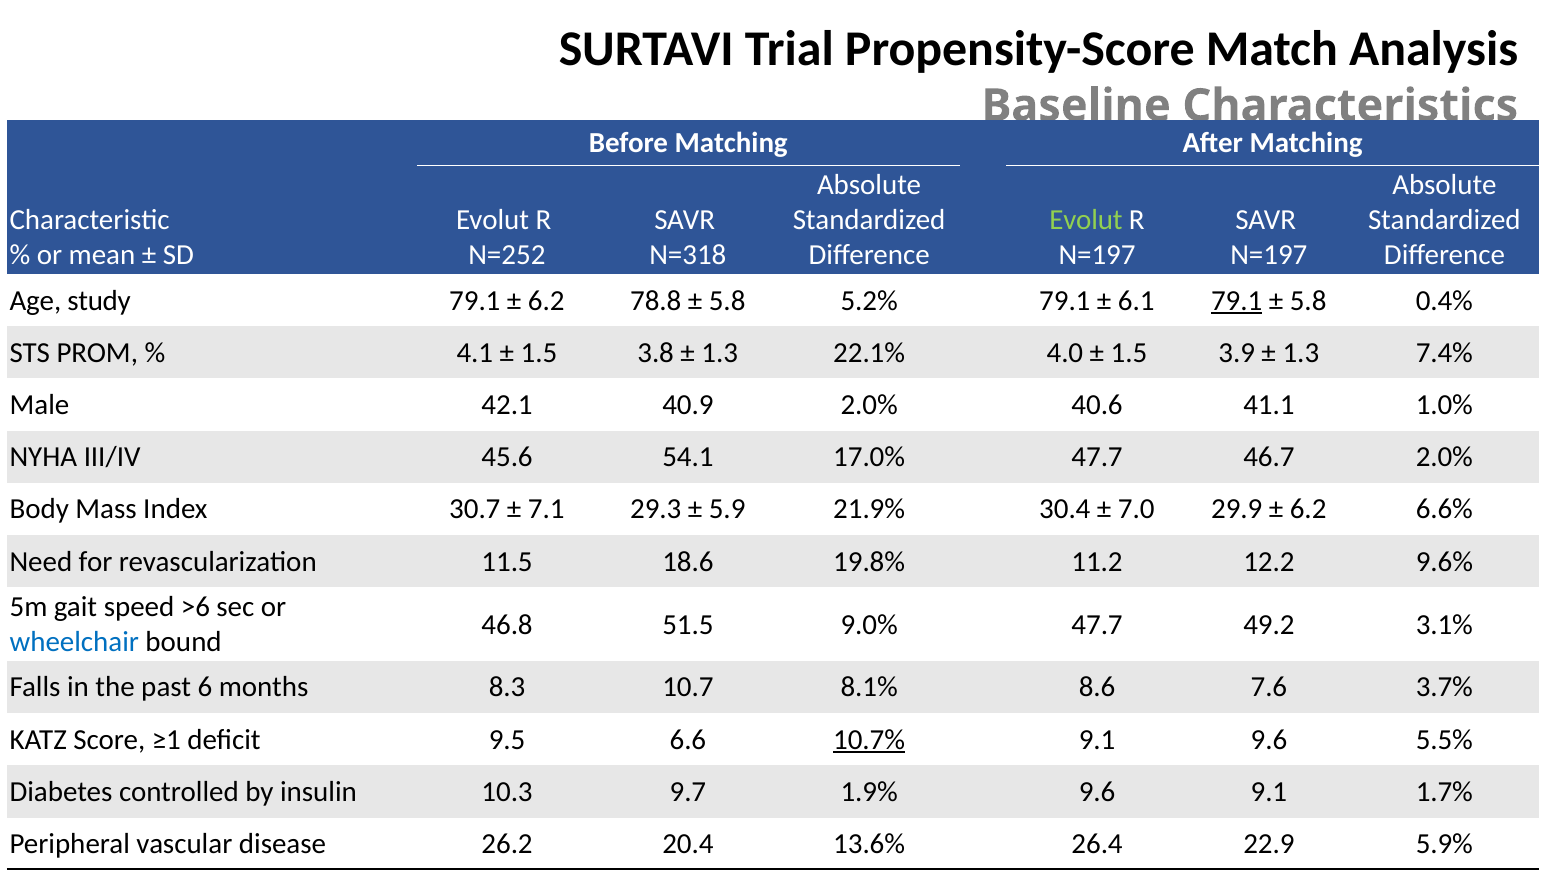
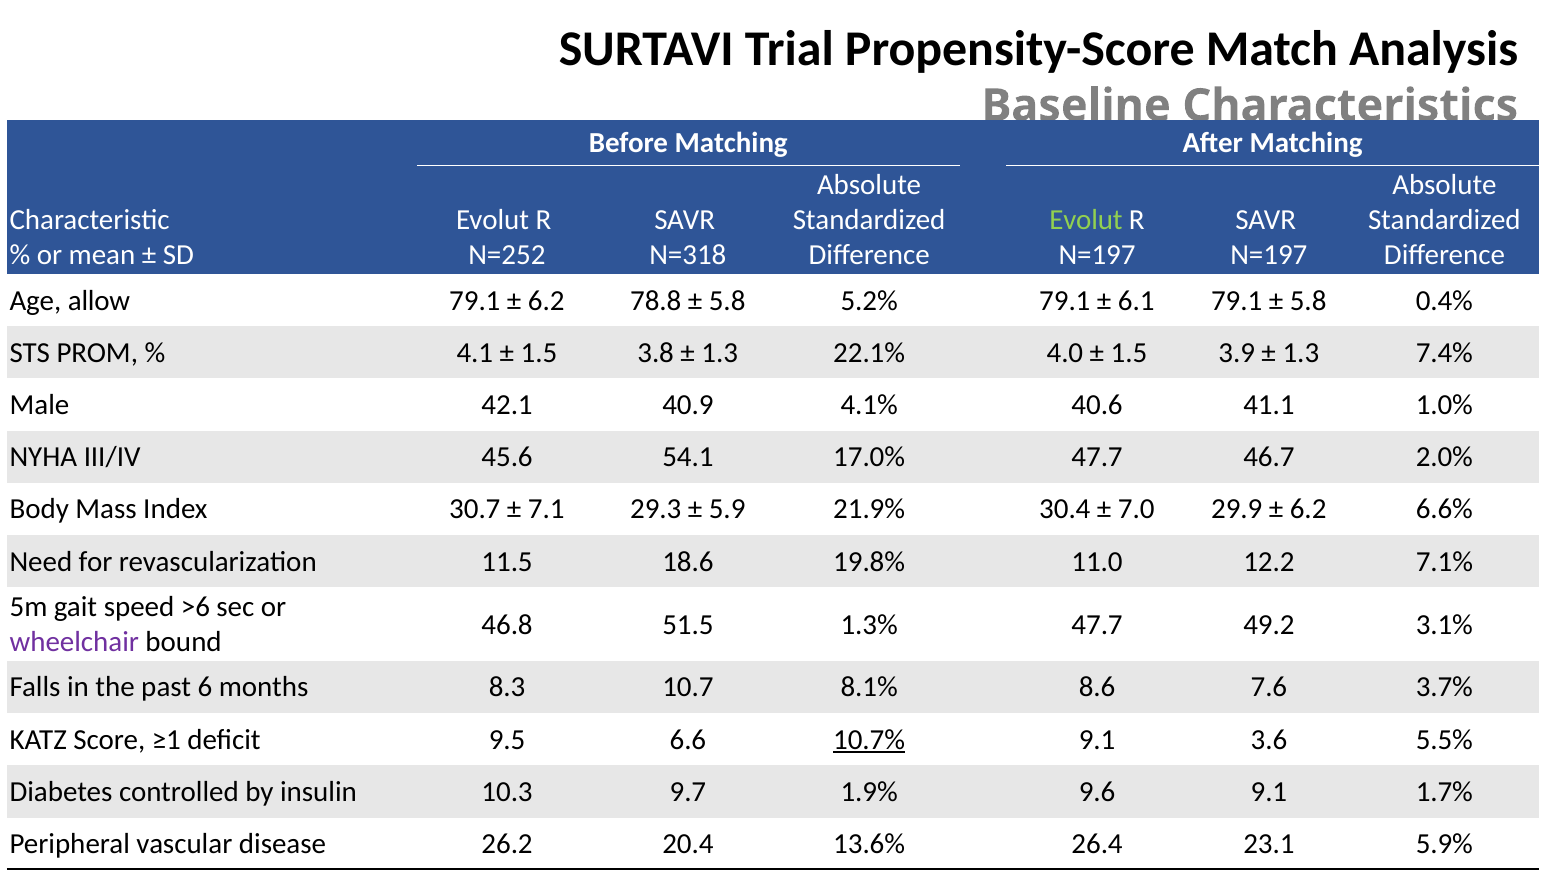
study: study -> allow
79.1 at (1237, 300) underline: present -> none
40.9 2.0%: 2.0% -> 4.1%
11.2: 11.2 -> 11.0
9.6%: 9.6% -> 7.1%
9.0%: 9.0% -> 1.3%
wheelchair colour: blue -> purple
9.1 9.6: 9.6 -> 3.6
22.9: 22.9 -> 23.1
